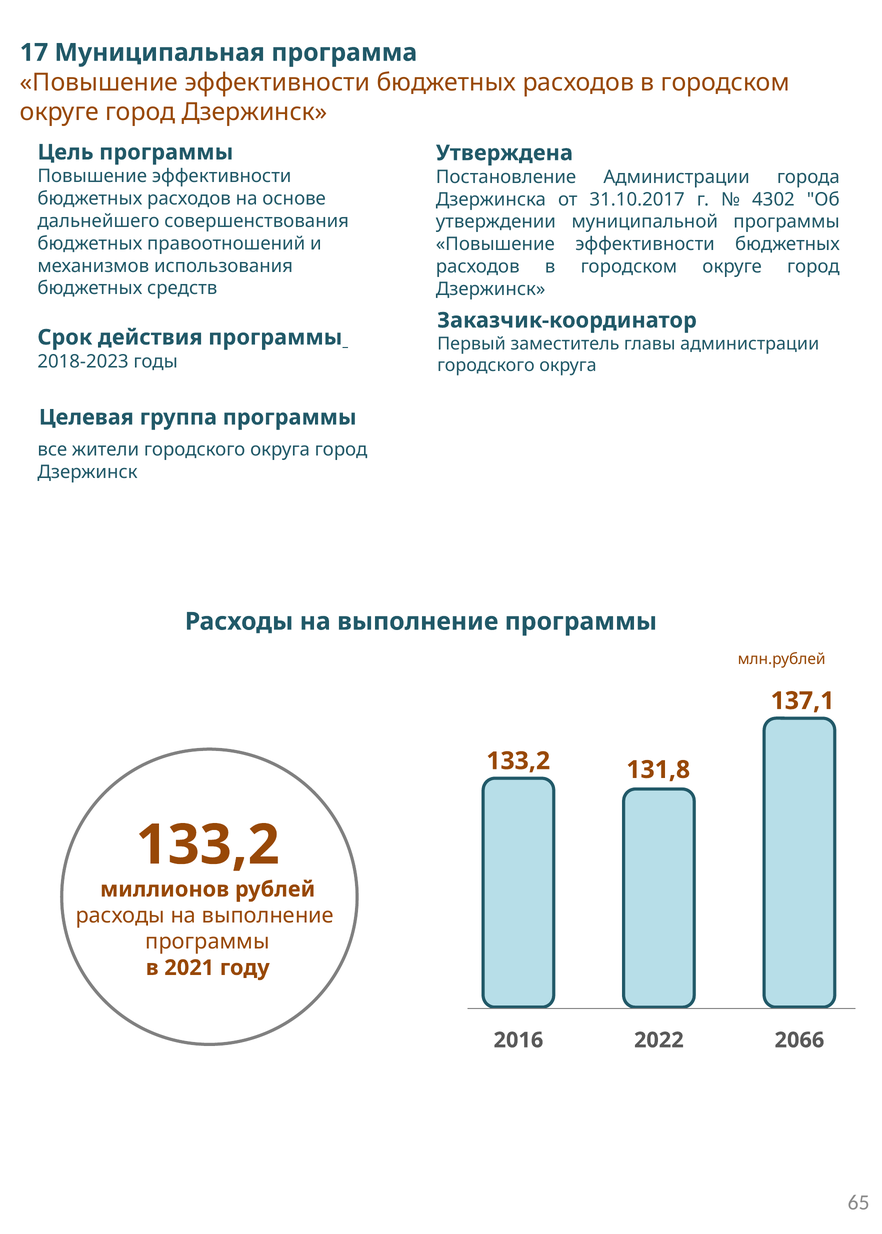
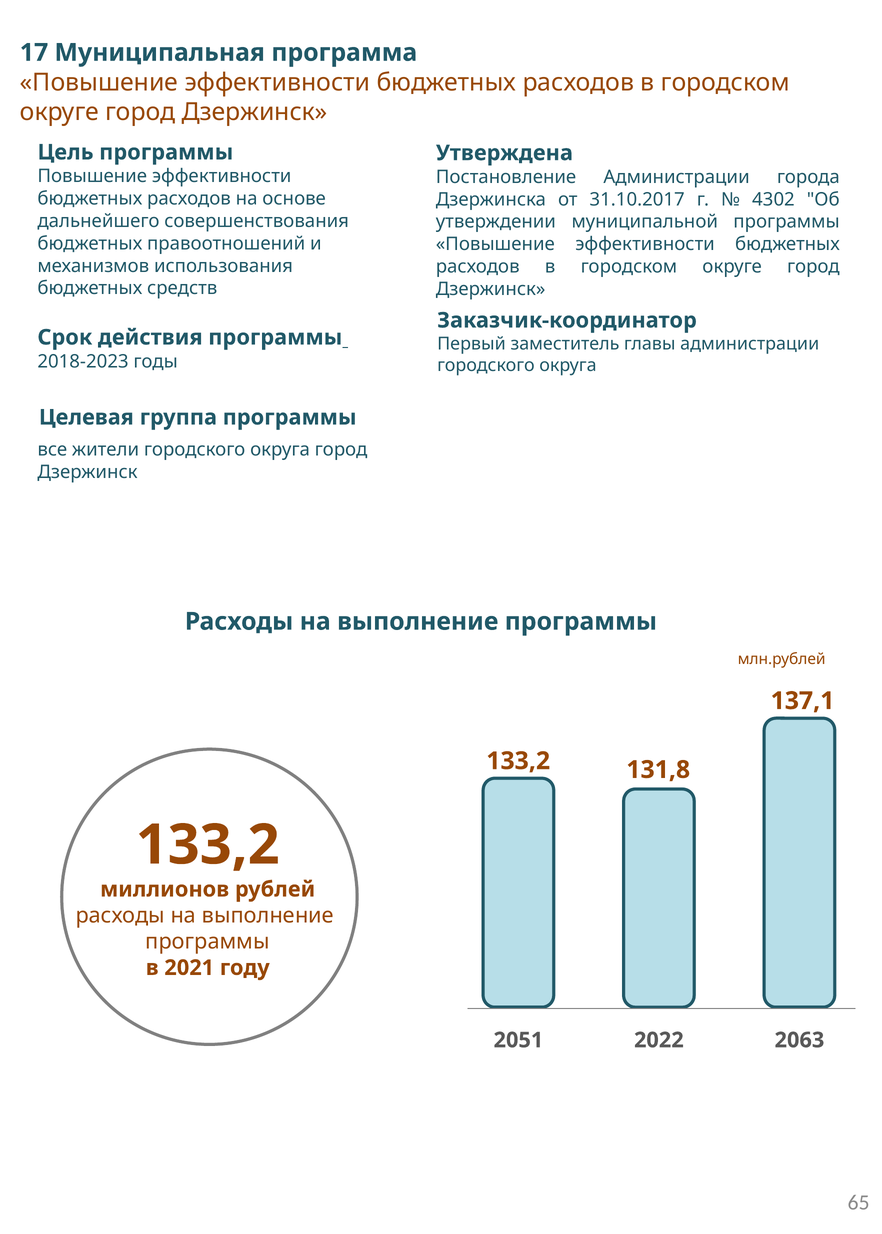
2016: 2016 -> 2051
2066: 2066 -> 2063
